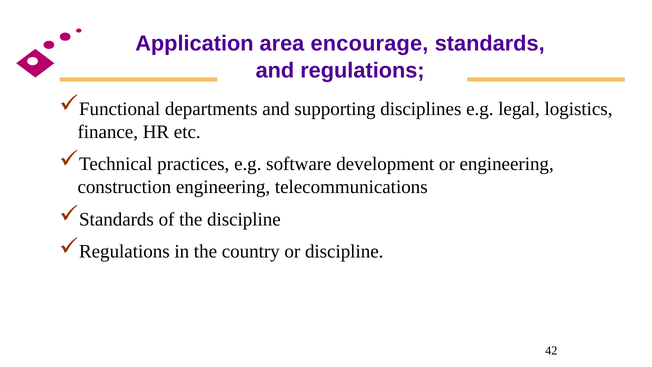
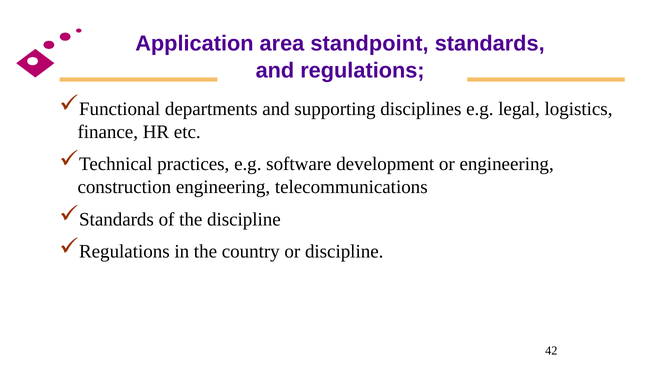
encourage: encourage -> standpoint
